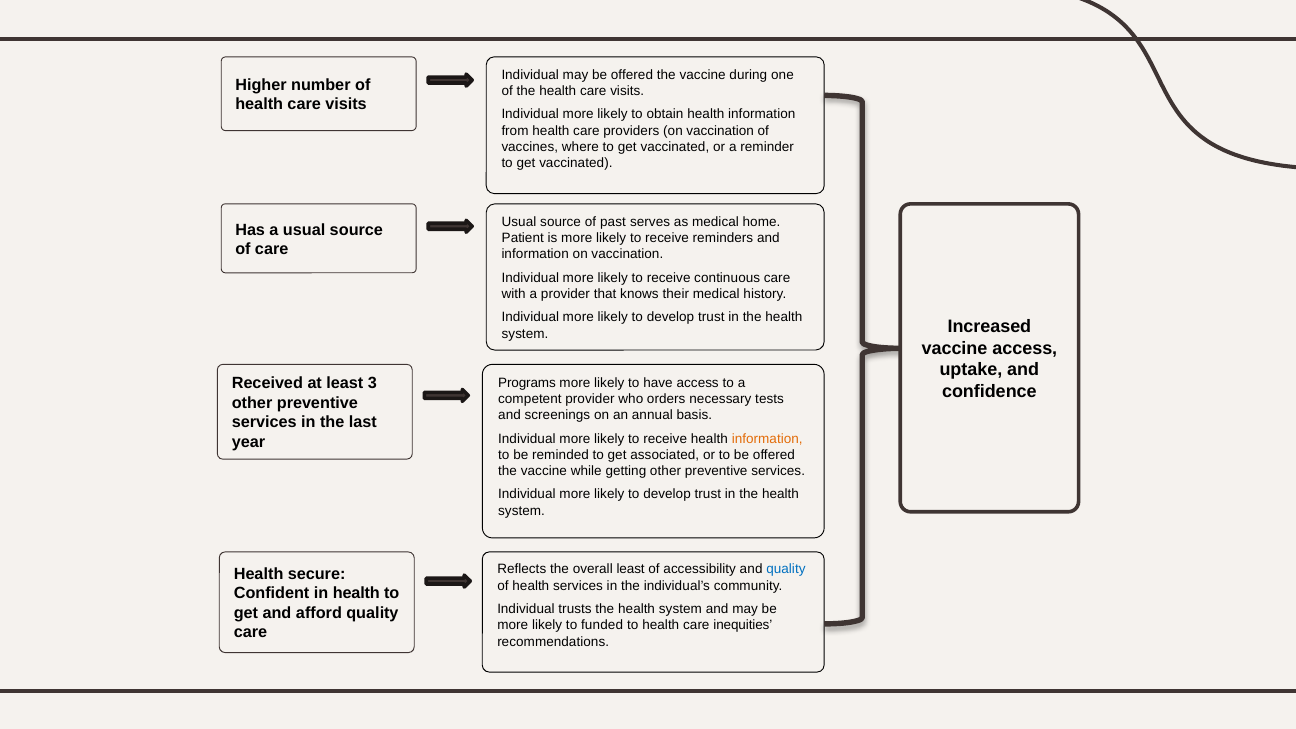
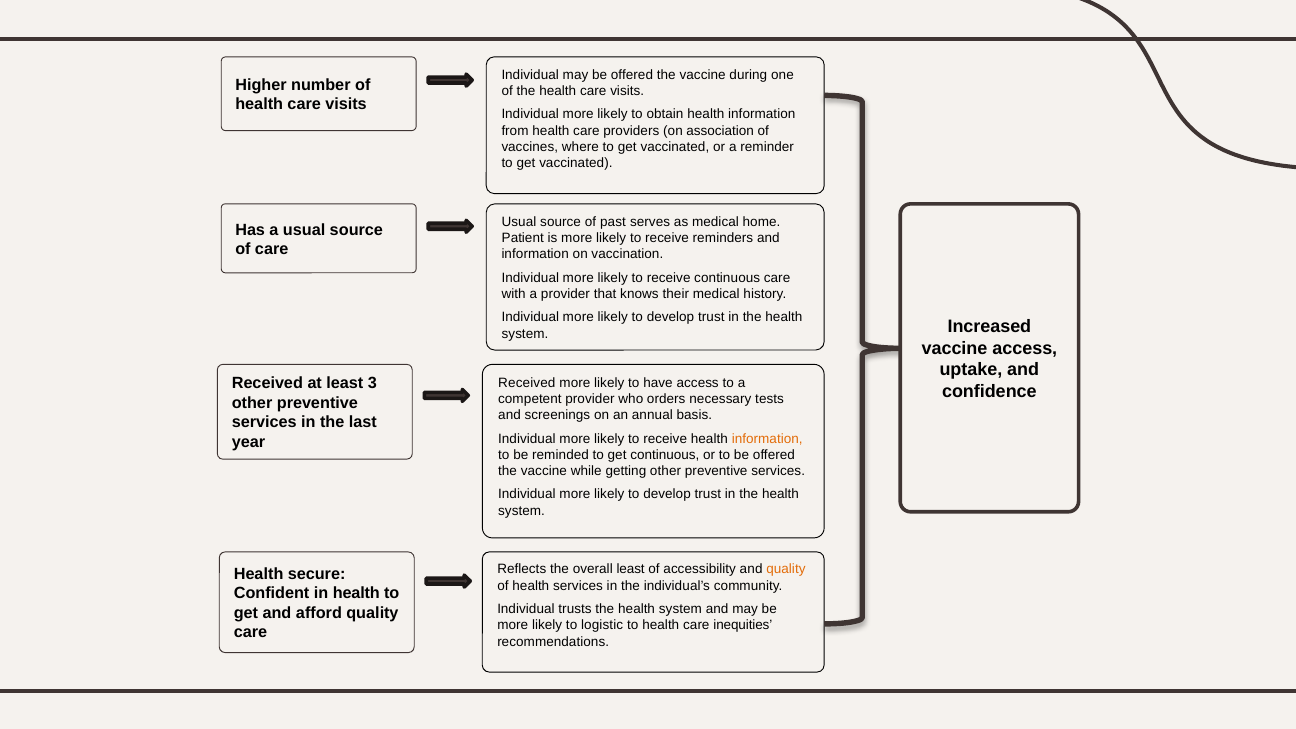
providers on vaccination: vaccination -> association
Programs at (527, 383): Programs -> Received
get associated: associated -> continuous
quality at (786, 570) colour: blue -> orange
funded: funded -> logistic
